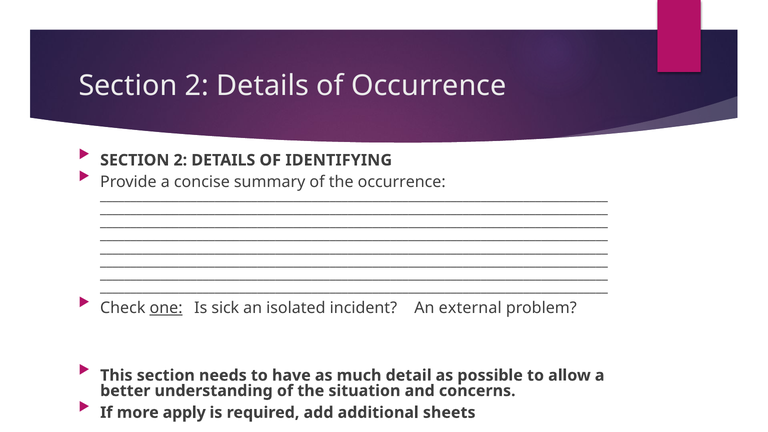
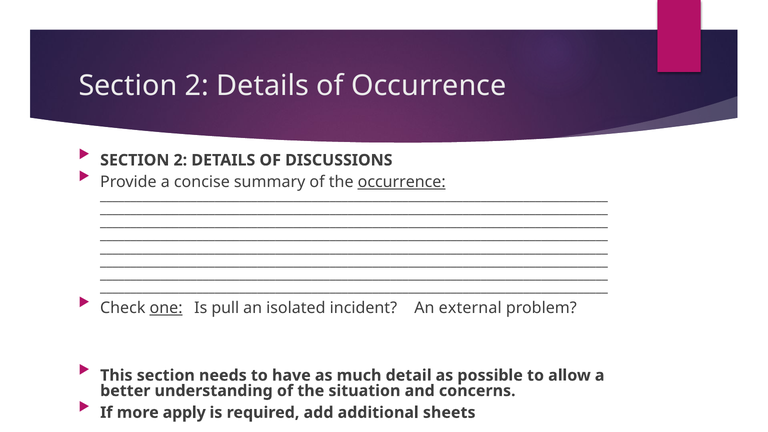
IDENTIFYING: IDENTIFYING -> DISCUSSIONS
occurrence at (402, 182) underline: none -> present
sick: sick -> pull
